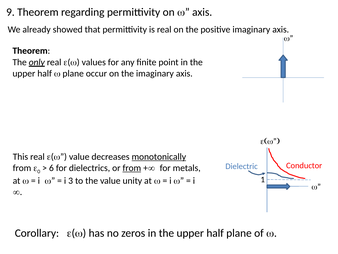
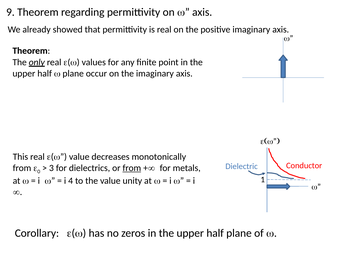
monotonically underline: present -> none
6: 6 -> 3
3: 3 -> 4
